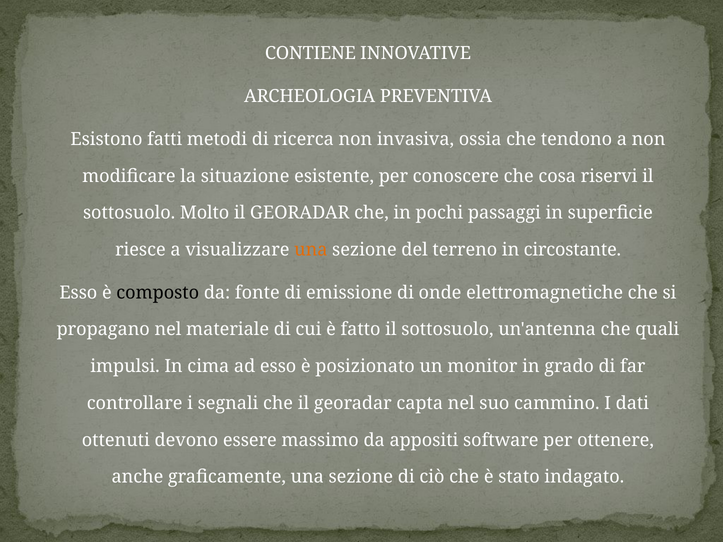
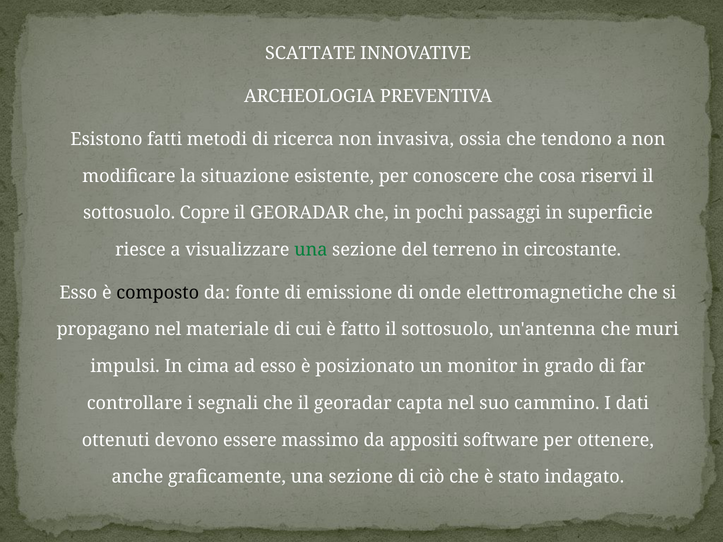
CONTIENE: CONTIENE -> SCATTATE
Molto: Molto -> Copre
una at (311, 250) colour: orange -> green
quali: quali -> muri
